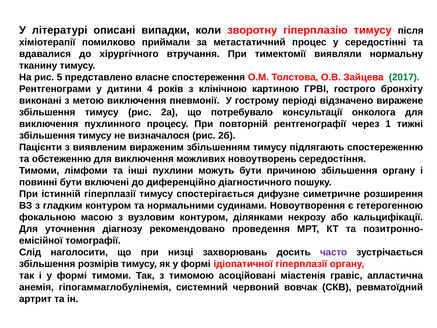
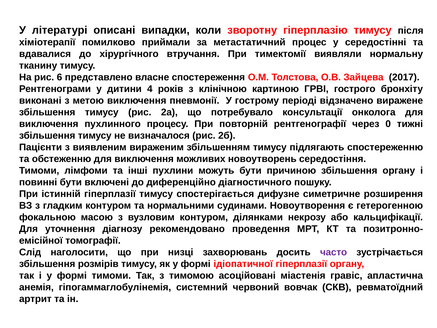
5: 5 -> 6
2017 colour: green -> black
1: 1 -> 0
